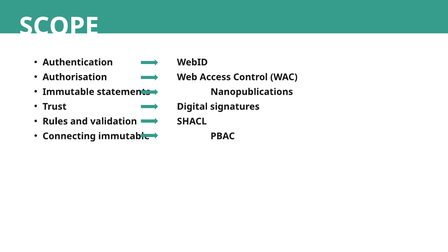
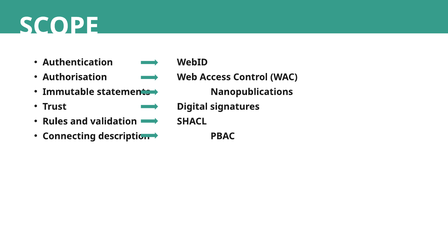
Connecting immutable: immutable -> description
